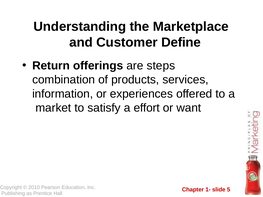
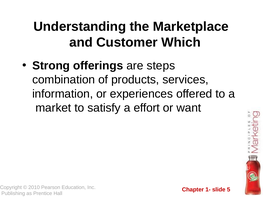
Define: Define -> Which
Return: Return -> Strong
